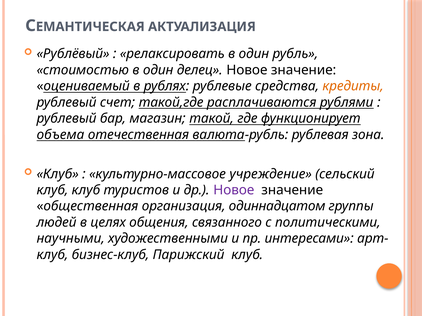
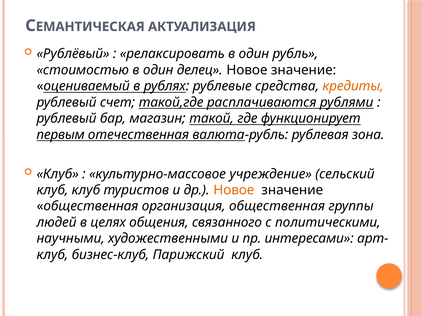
объема: объема -> первым
Новое at (234, 190) colour: purple -> orange
организация одиннадцатом: одиннадцатом -> общественная
